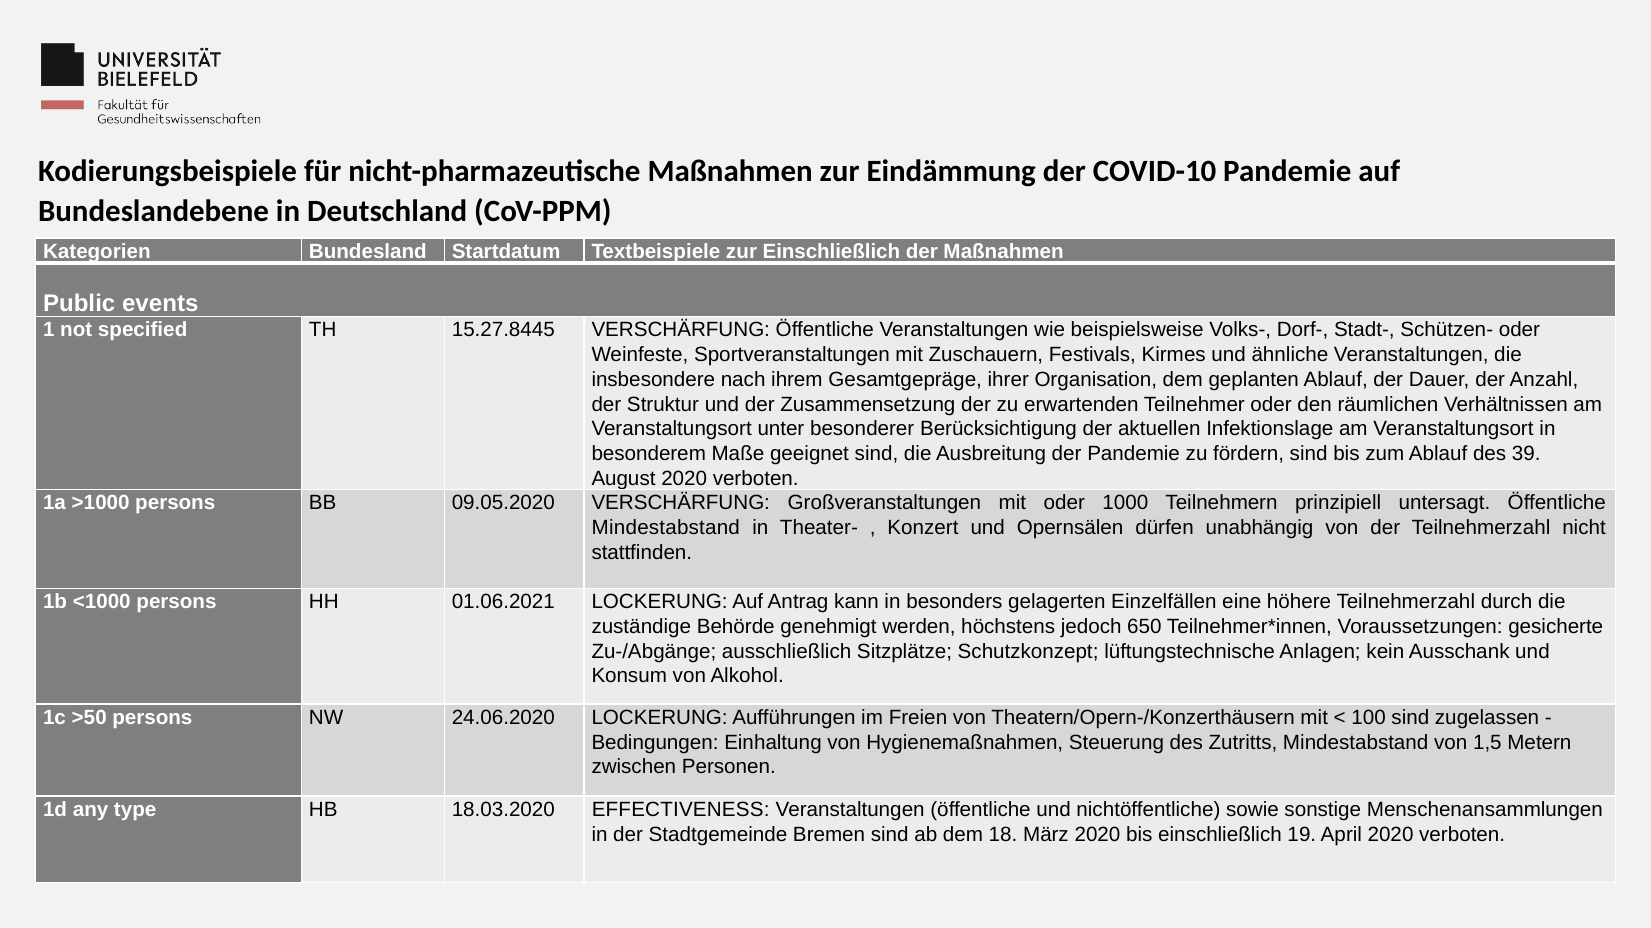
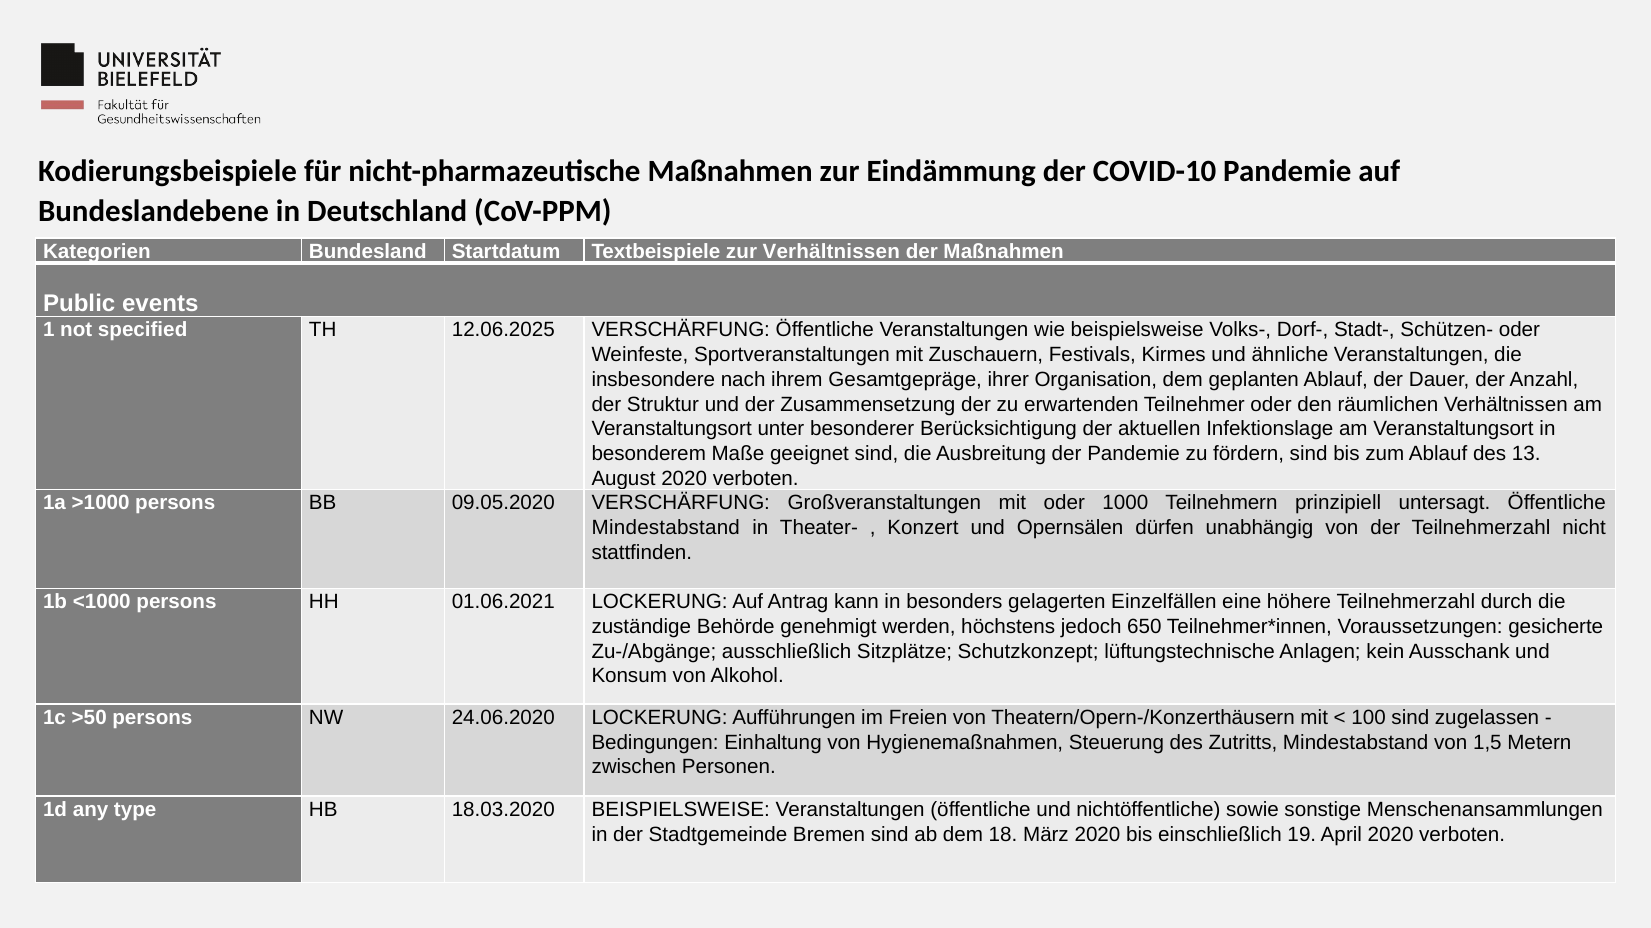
zur Einschließlich: Einschließlich -> Verhältnissen
15.27.8445: 15.27.8445 -> 12.06.2025
39: 39 -> 13
18.03.2020 EFFECTIVENESS: EFFECTIVENESS -> BEISPIELSWEISE
